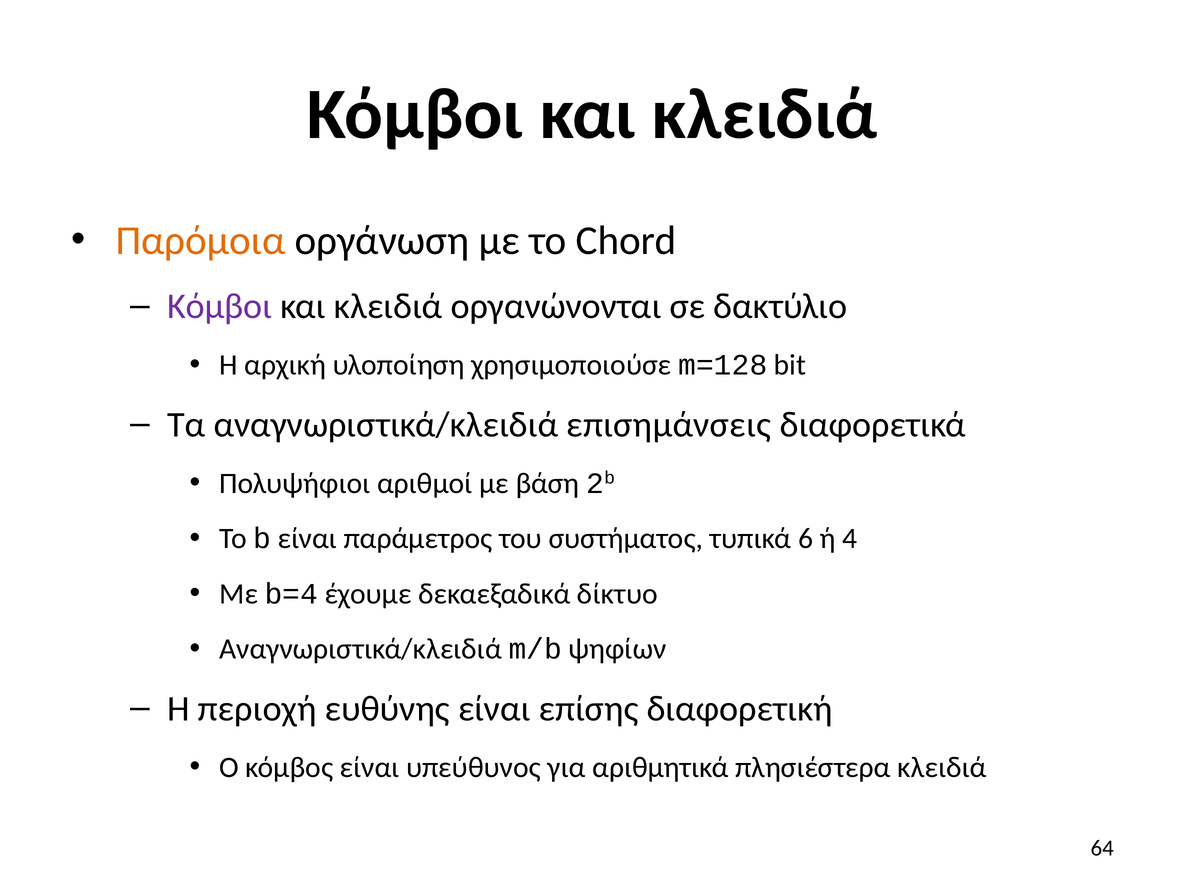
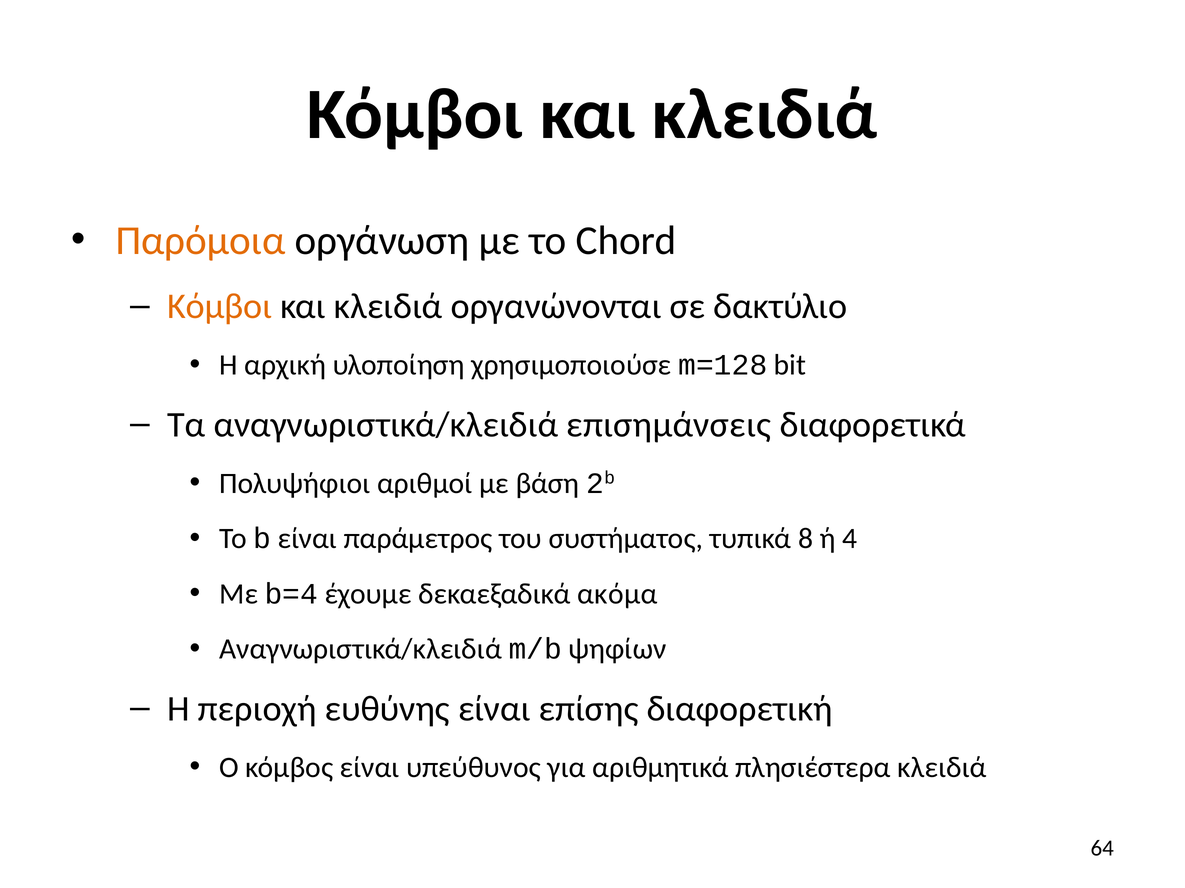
Κόμβοι at (220, 307) colour: purple -> orange
6: 6 -> 8
δίκτυο: δίκτυο -> ακόμα
